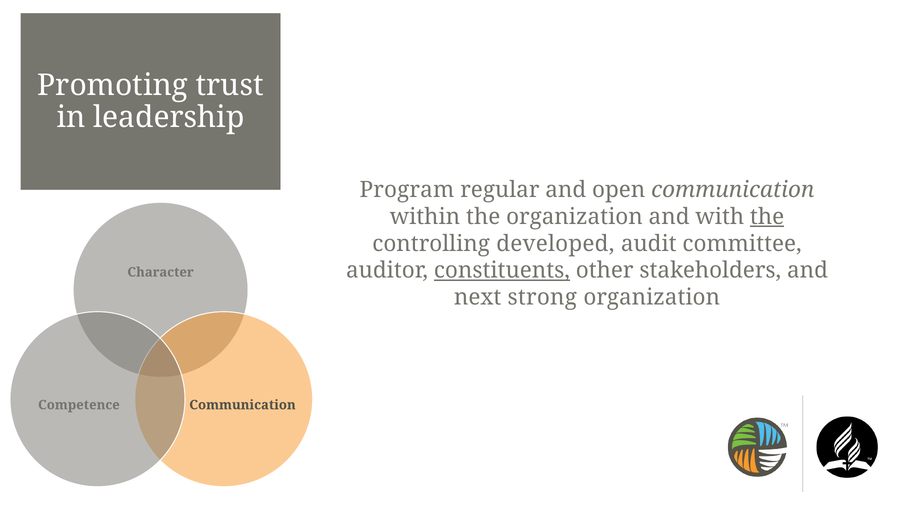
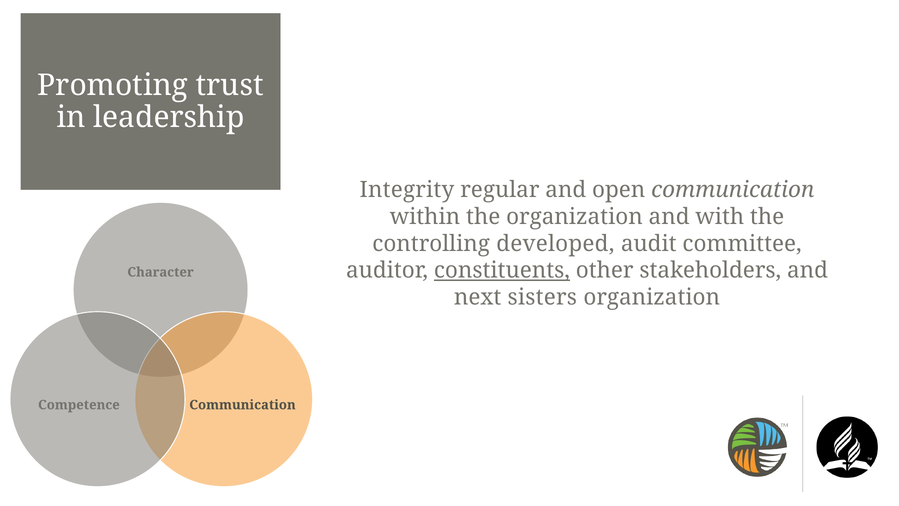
Program: Program -> Integrity
the at (767, 216) underline: present -> none
strong: strong -> sisters
